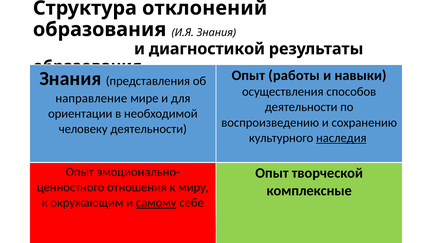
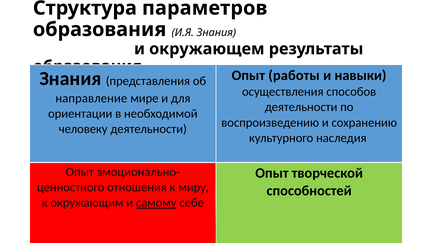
отклонений: отклонений -> параметров
диагностикой: диагностикой -> окружающем
наследия underline: present -> none
комплексные: комплексные -> способностей
